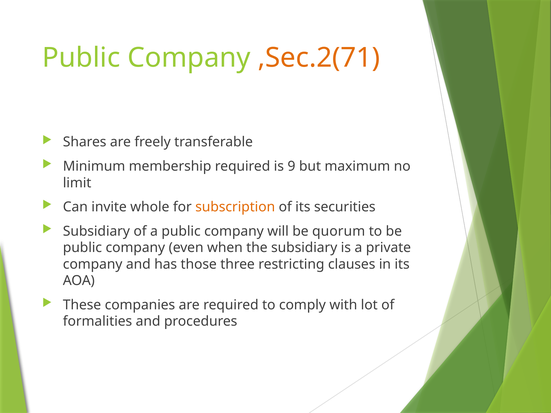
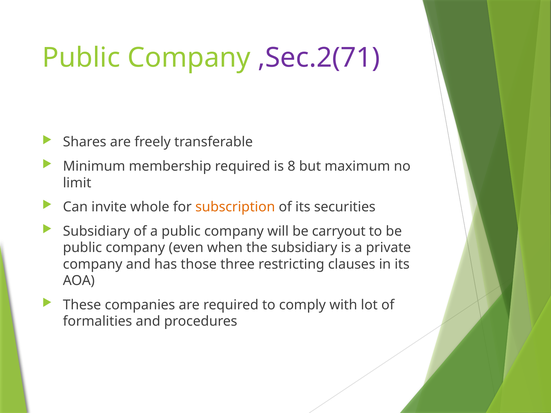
,Sec.2(71 colour: orange -> purple
9: 9 -> 8
quorum: quorum -> carryout
